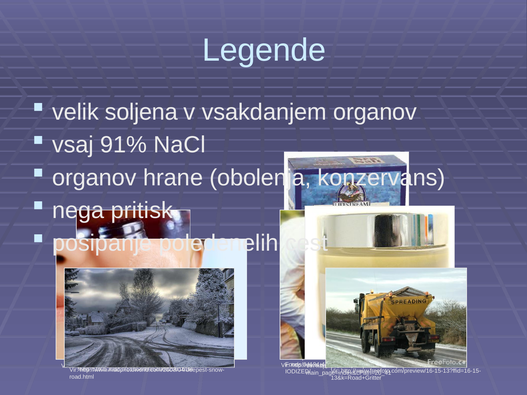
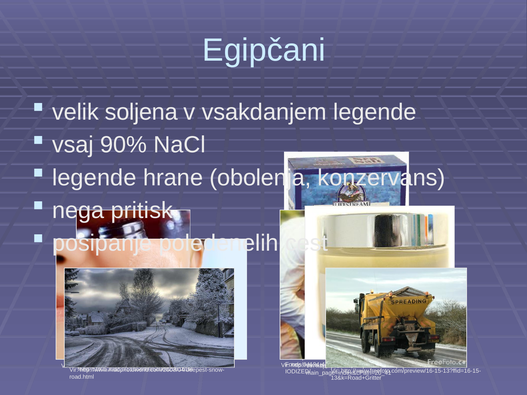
Legende: Legende -> Egipčani
vsakdanjem organov: organov -> legende
91%: 91% -> 90%
organov at (94, 178): organov -> legende
